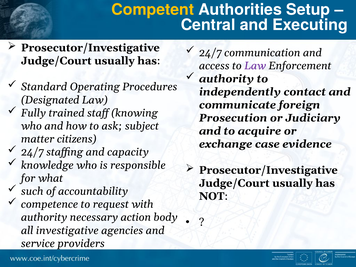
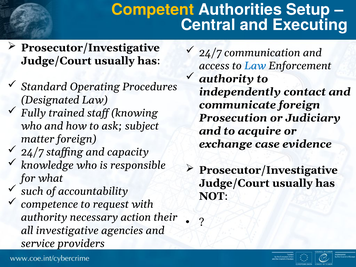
Law at (255, 66) colour: purple -> blue
matter citizens: citizens -> foreign
body: body -> their
